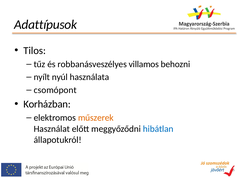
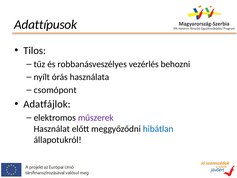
villamos: villamos -> vezérlés
nyúl: nyúl -> órás
Korházban: Korházban -> Adatfájlok
műszerek colour: orange -> purple
